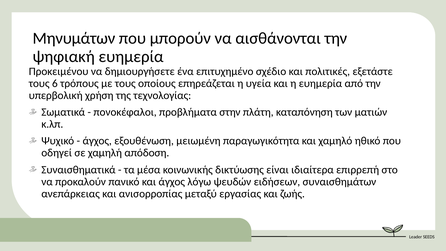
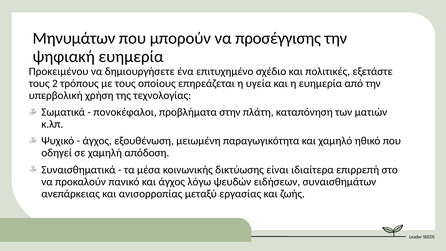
αισθάνονται: αισθάνονται -> προσέγγισης
6: 6 -> 2
